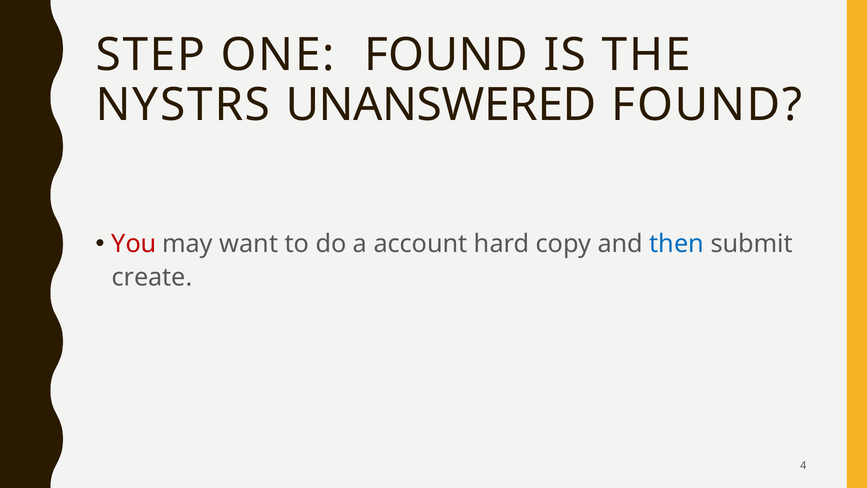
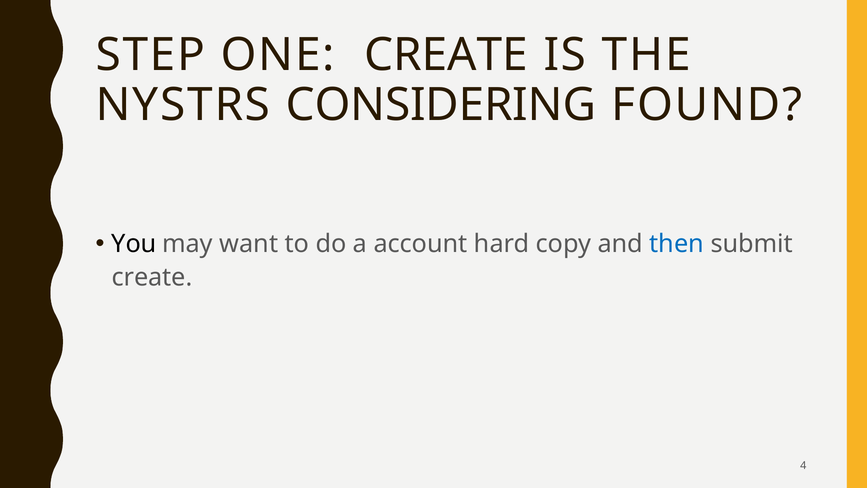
ONE FOUND: FOUND -> CREATE
UNANSWERED: UNANSWERED -> CONSIDERING
You colour: red -> black
